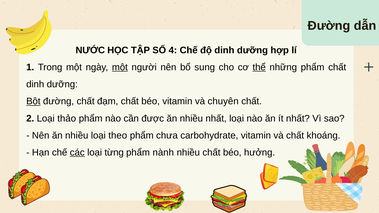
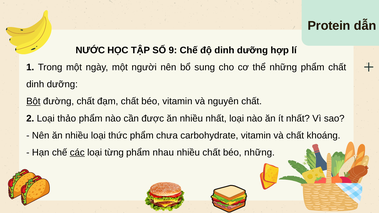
Đường at (329, 26): Đường -> Protein
4: 4 -> 9
một at (120, 67) underline: present -> none
thể underline: present -> none
chuyên: chuyên -> nguyên
theo: theo -> thức
nành: nành -> nhau
béo hưởng: hưởng -> những
